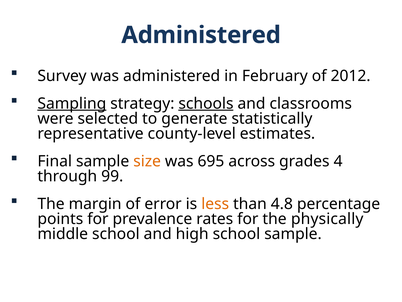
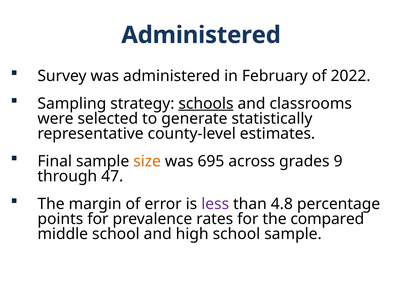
2012: 2012 -> 2022
Sampling underline: present -> none
4: 4 -> 9
99: 99 -> 47
less colour: orange -> purple
physically: physically -> compared
